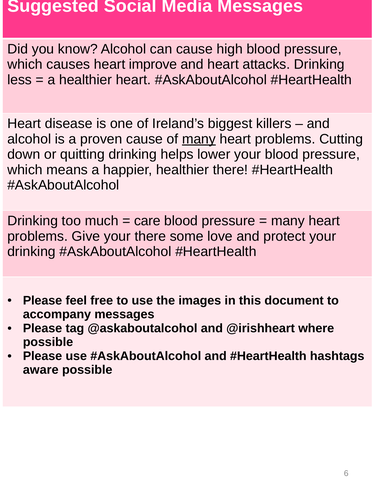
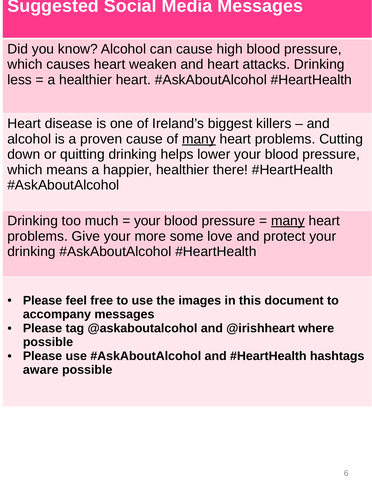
improve: improve -> weaken
care at (147, 221): care -> your
many at (288, 221) underline: none -> present
your there: there -> more
